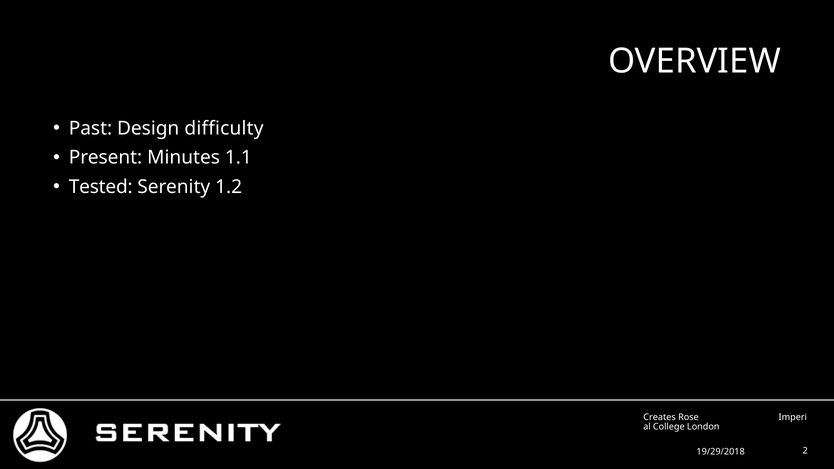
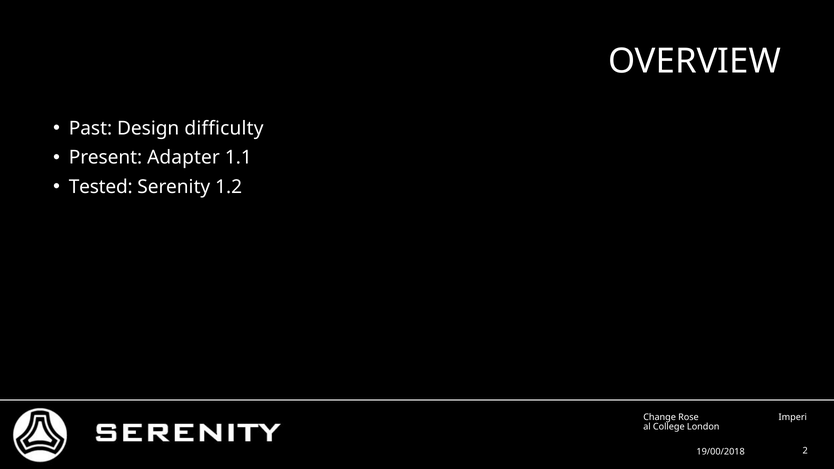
Minutes: Minutes -> Adapter
Creates: Creates -> Change
19/29/2018: 19/29/2018 -> 19/00/2018
